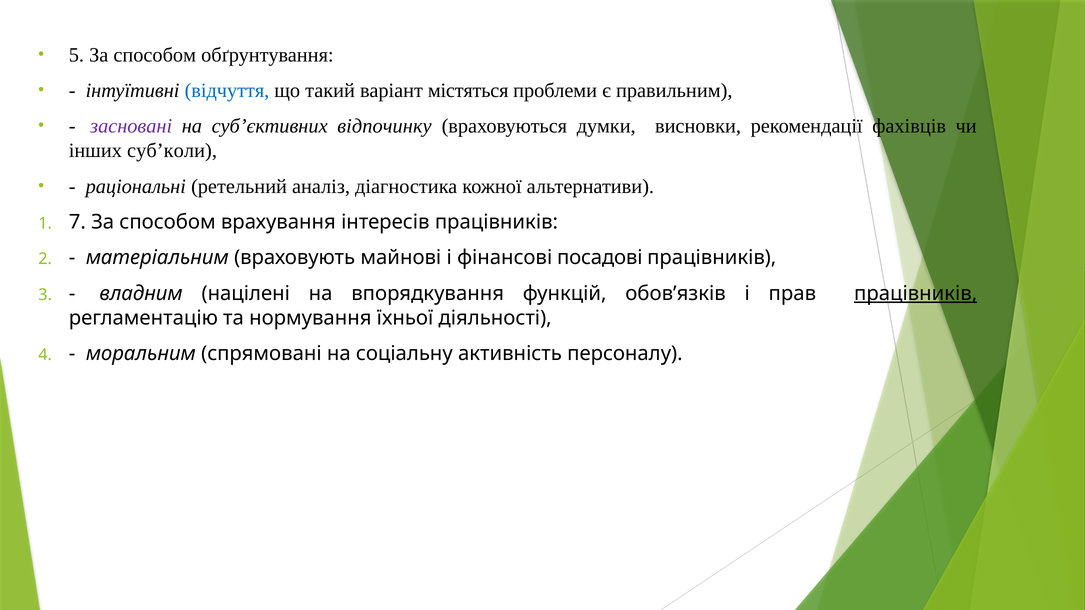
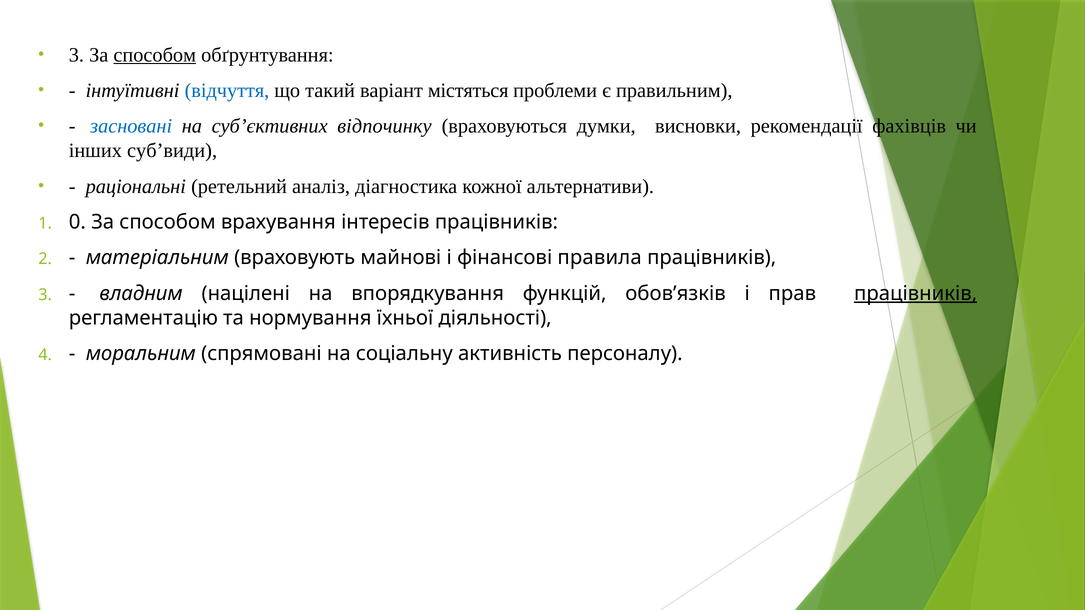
5 at (76, 55): 5 -> 3
способом at (155, 55) underline: none -> present
засновані colour: purple -> blue
суб’коли: суб’коли -> суб’види
7: 7 -> 0
посадові: посадові -> правила
